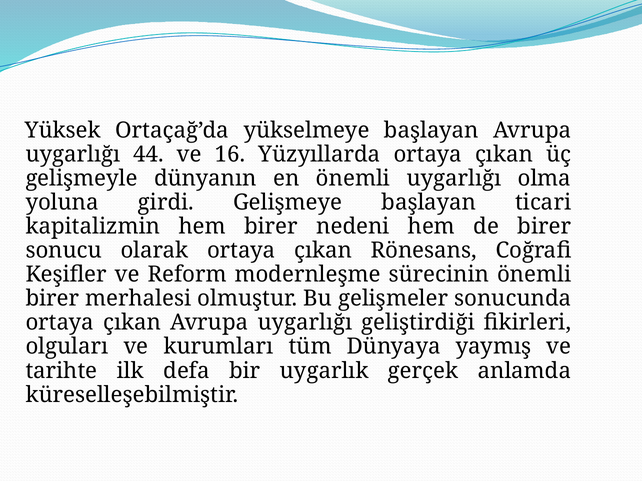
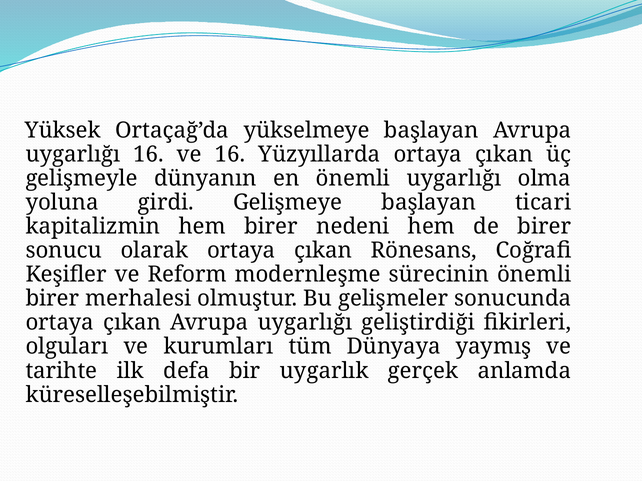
uygarlığı 44: 44 -> 16
